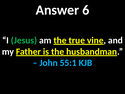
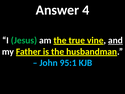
6: 6 -> 4
and underline: none -> present
55:1: 55:1 -> 95:1
